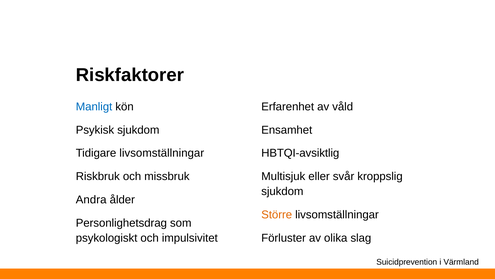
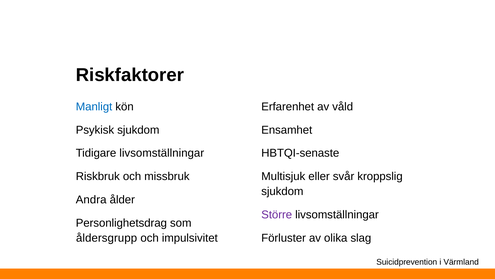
HBTQI-avsiktlig: HBTQI-avsiktlig -> HBTQI-senaste
Större colour: orange -> purple
psykologiskt: psykologiskt -> åldersgrupp
